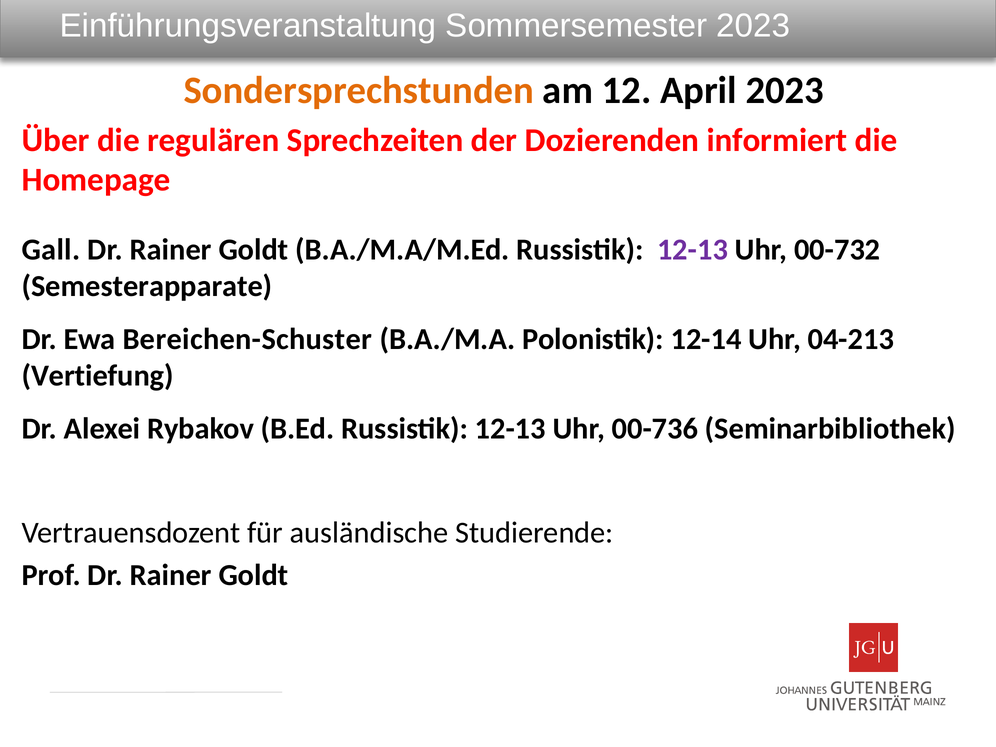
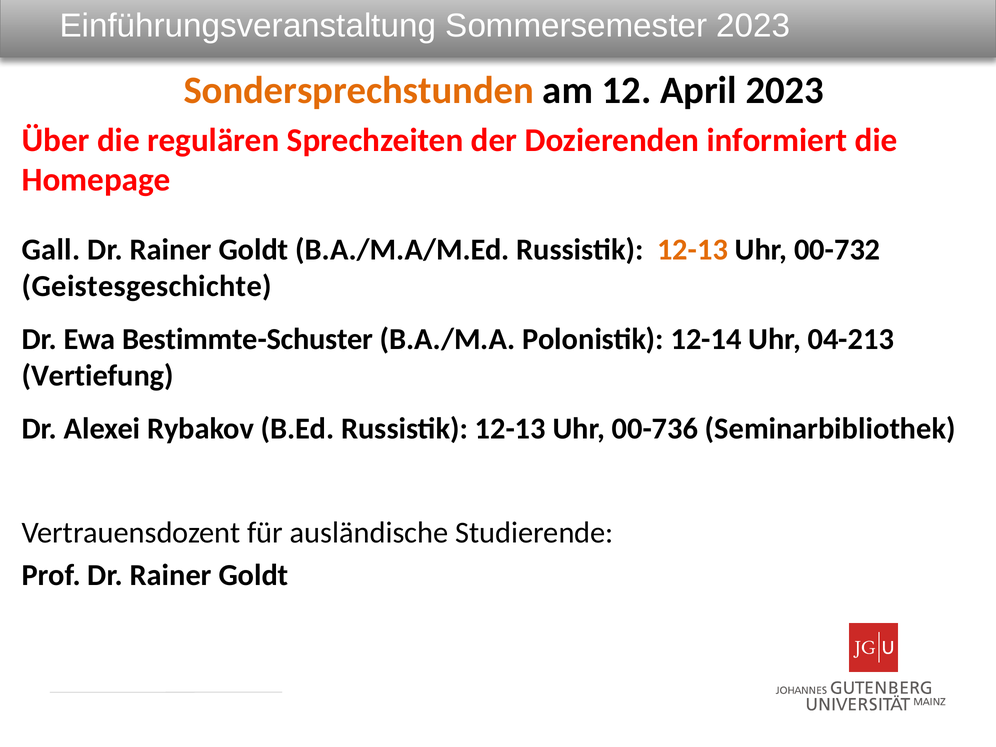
12-13 at (693, 250) colour: purple -> orange
Semesterapparate: Semesterapparate -> Geistesgeschichte
Bereichen-Schuster: Bereichen-Schuster -> Bestimmte-Schuster
